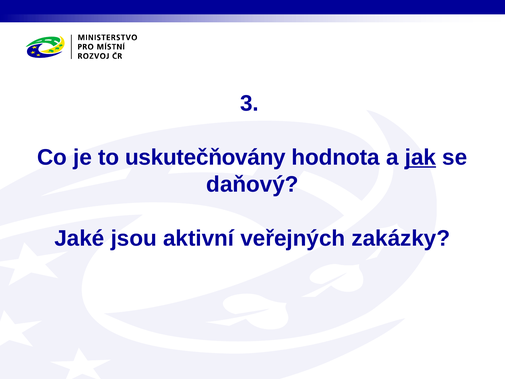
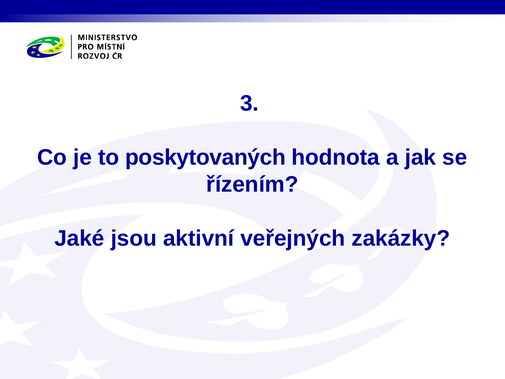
uskutečňovány: uskutečňovány -> poskytovaných
jak underline: present -> none
daňový: daňový -> řízením
